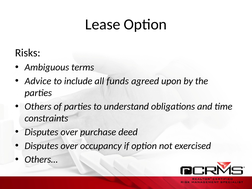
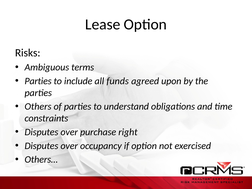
Advice at (38, 81): Advice -> Parties
deed: deed -> right
